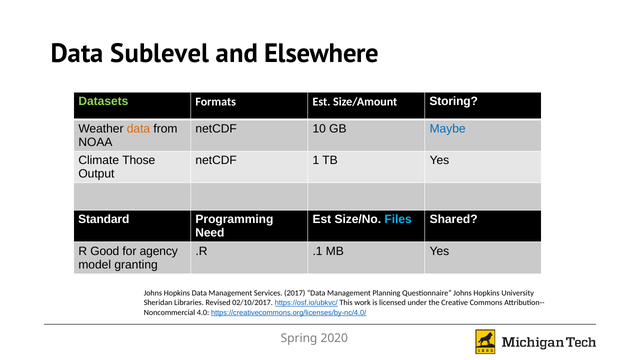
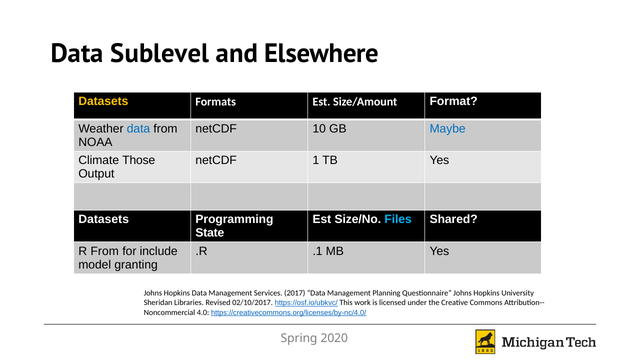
Datasets at (103, 101) colour: light green -> yellow
Storing: Storing -> Format
data at (138, 129) colour: orange -> blue
Standard at (104, 220): Standard -> Datasets
Need: Need -> State
R Good: Good -> From
agency: agency -> include
